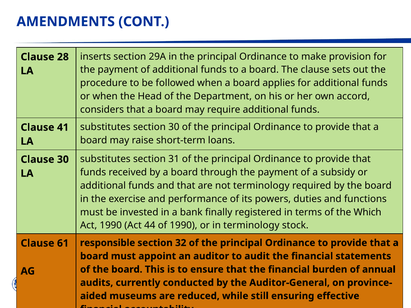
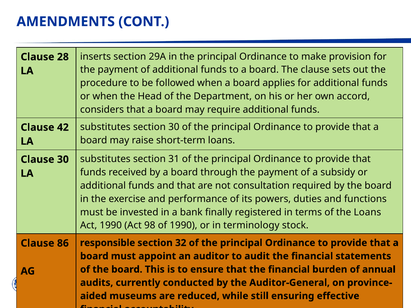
41: 41 -> 42
not terminology: terminology -> consultation
the Which: Which -> Loans
44: 44 -> 98
61: 61 -> 86
